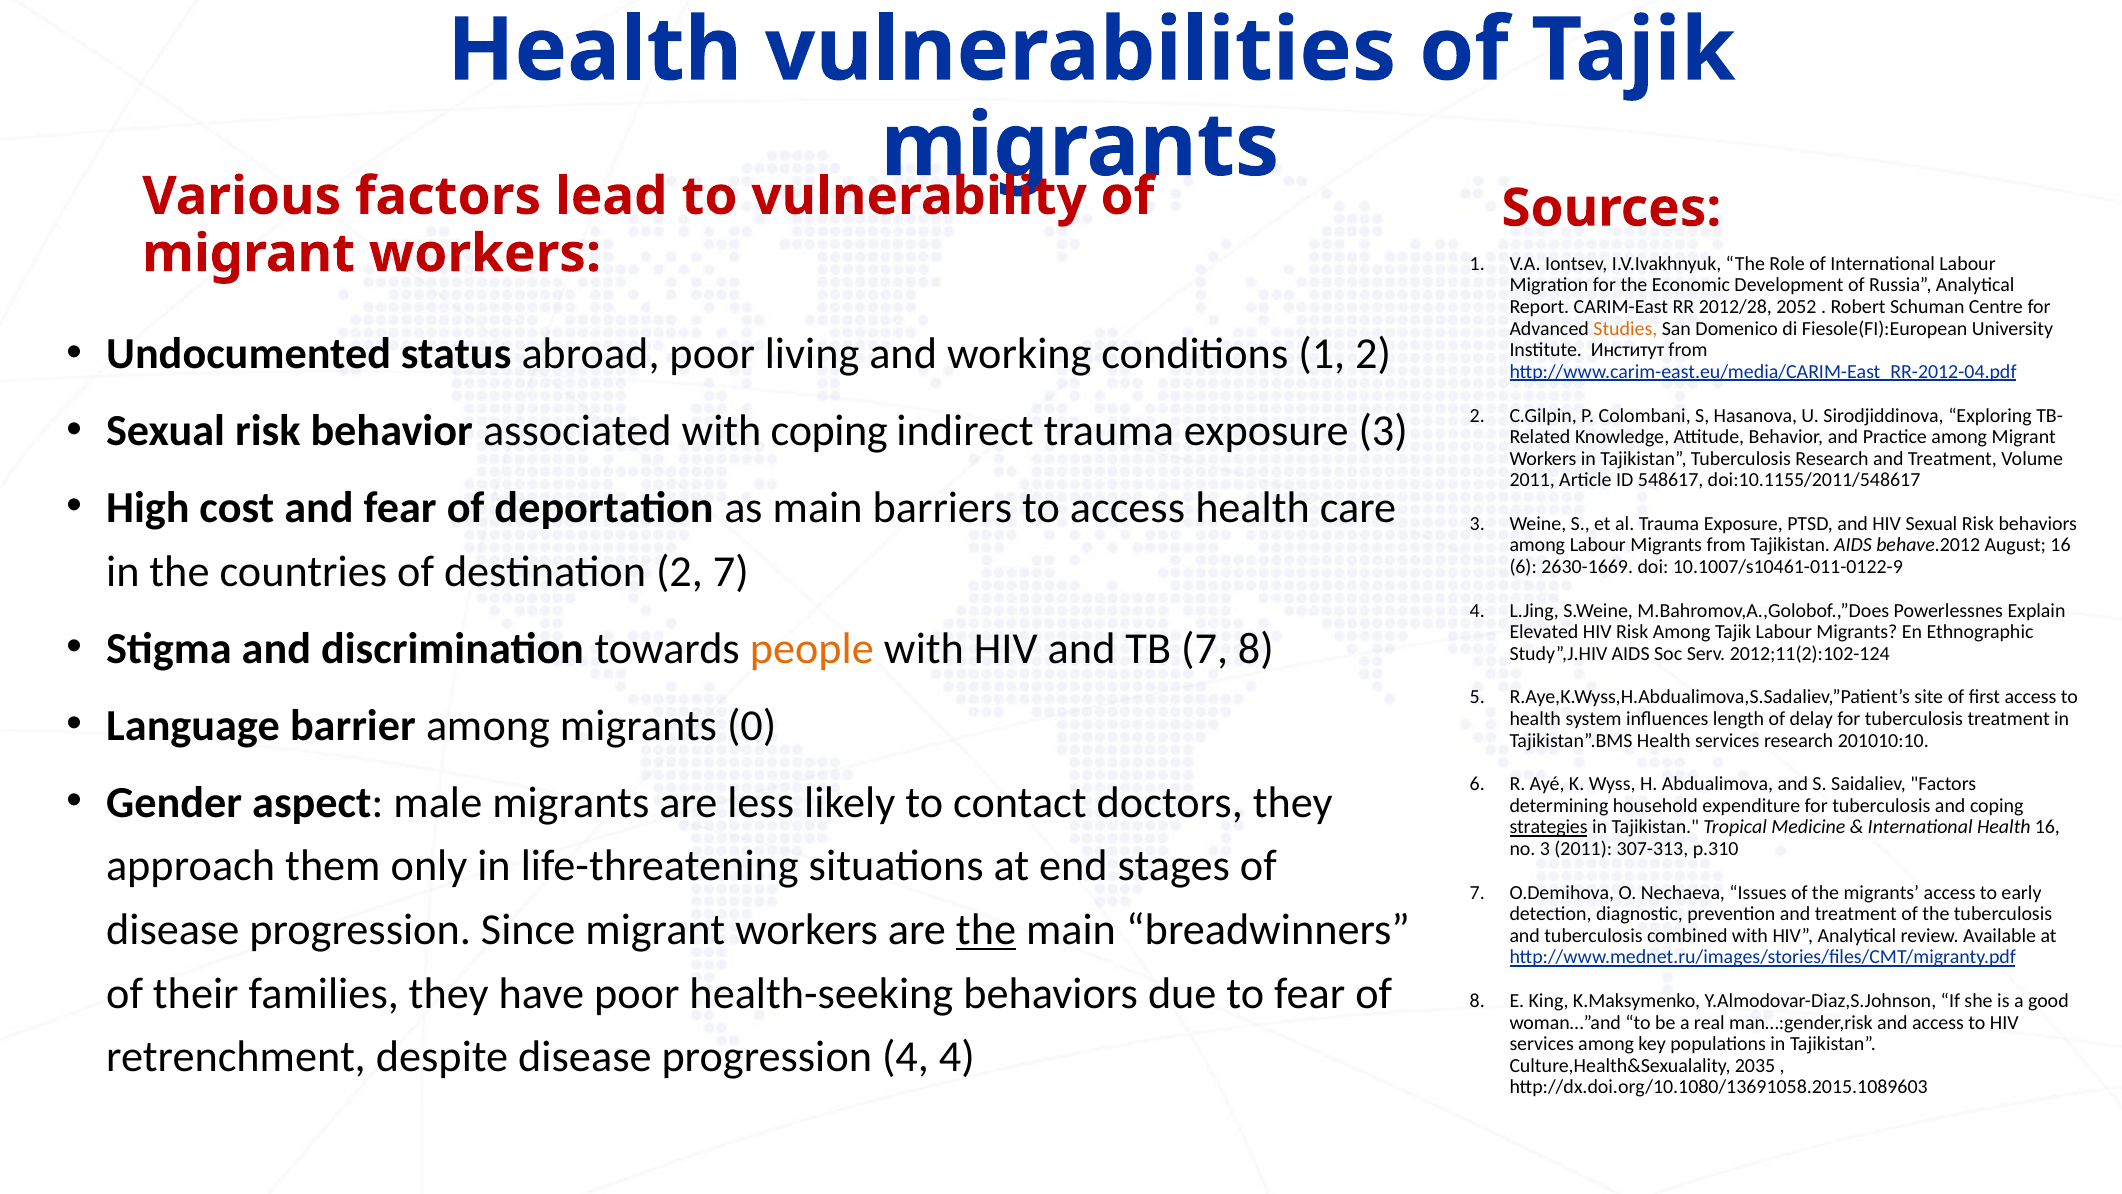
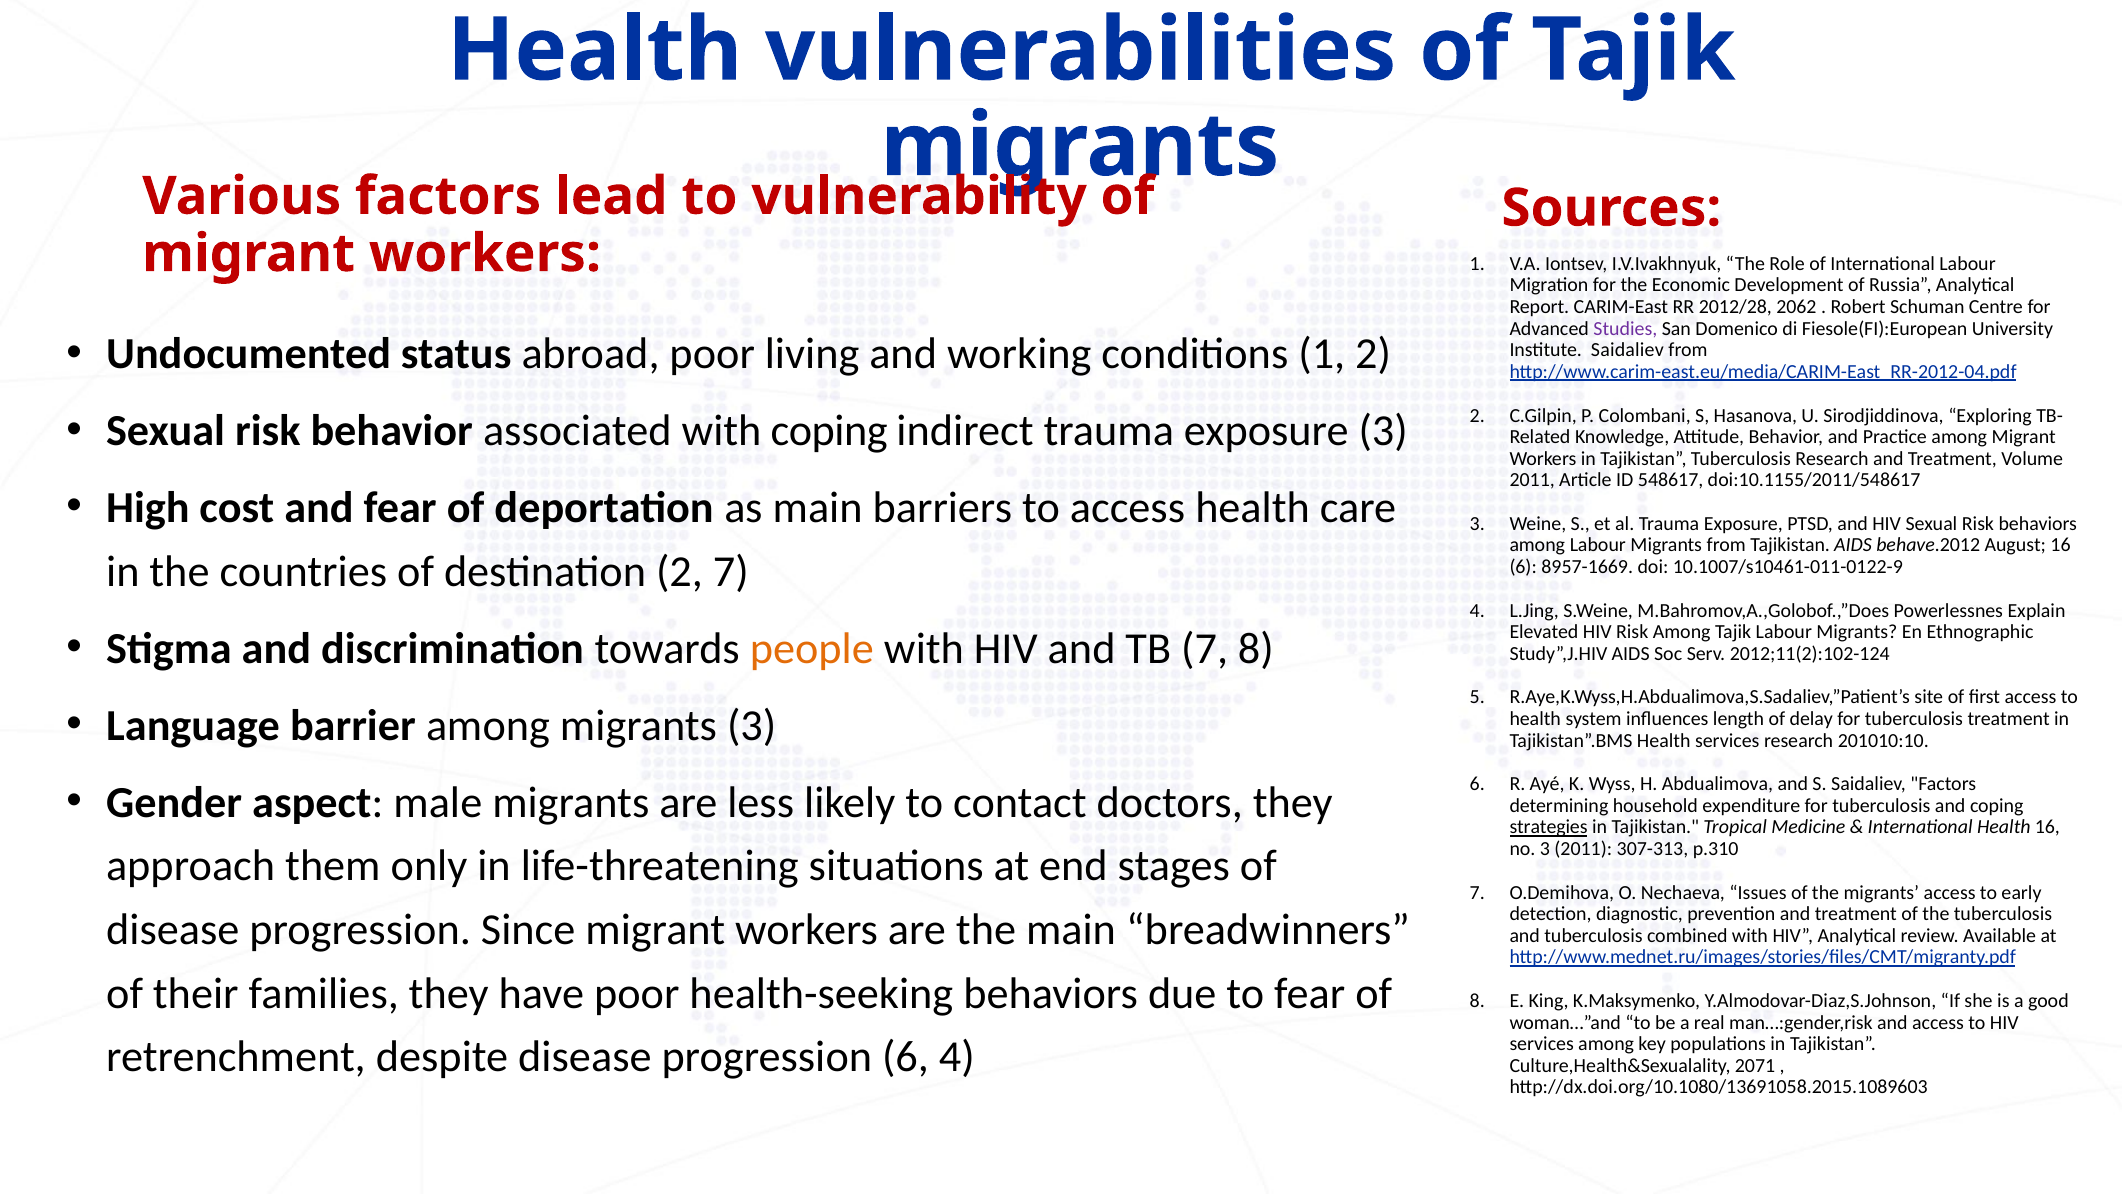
2052: 2052 -> 2062
Studies colour: orange -> purple
Institute Институт: Институт -> Saidaliev
2630-1669: 2630-1669 -> 8957-1669
migrants 0: 0 -> 3
the at (986, 930) underline: present -> none
progression 4: 4 -> 6
2035: 2035 -> 2071
